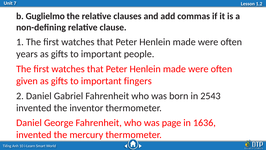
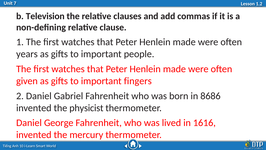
Guglielmo: Guglielmo -> Television
2543: 2543 -> 8686
inventor: inventor -> physicist
page: page -> lived
1636: 1636 -> 1616
